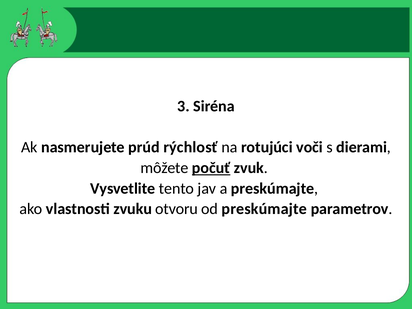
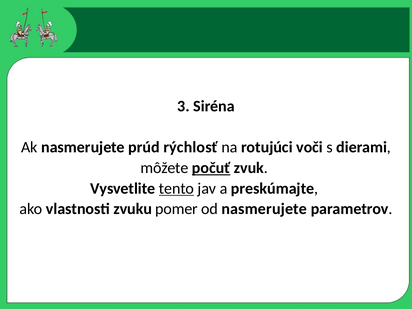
tento underline: none -> present
otvoru: otvoru -> pomer
od preskúmajte: preskúmajte -> nasmerujete
